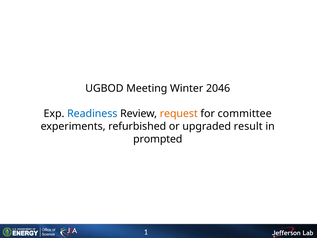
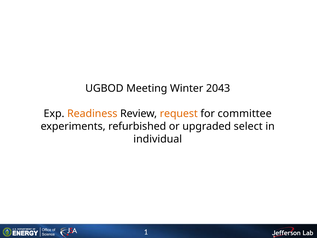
2046: 2046 -> 2043
Readiness colour: blue -> orange
result: result -> select
prompted: prompted -> individual
